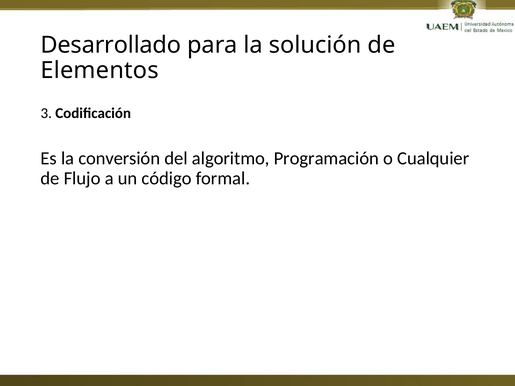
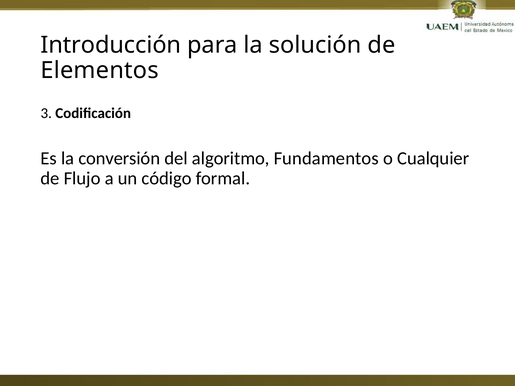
Desarrollado: Desarrollado -> Introducción
Programación: Programación -> Fundamentos
